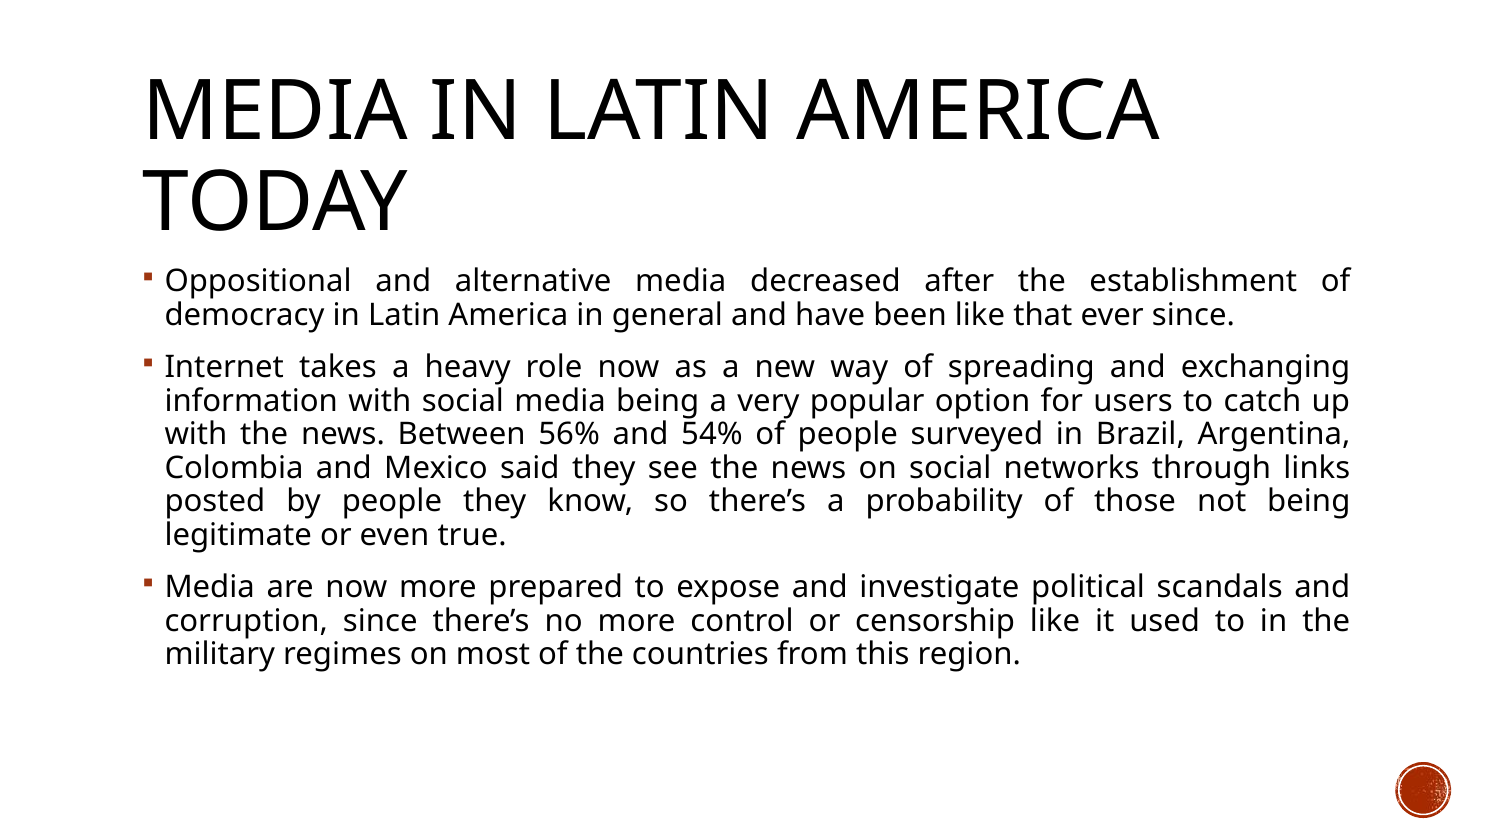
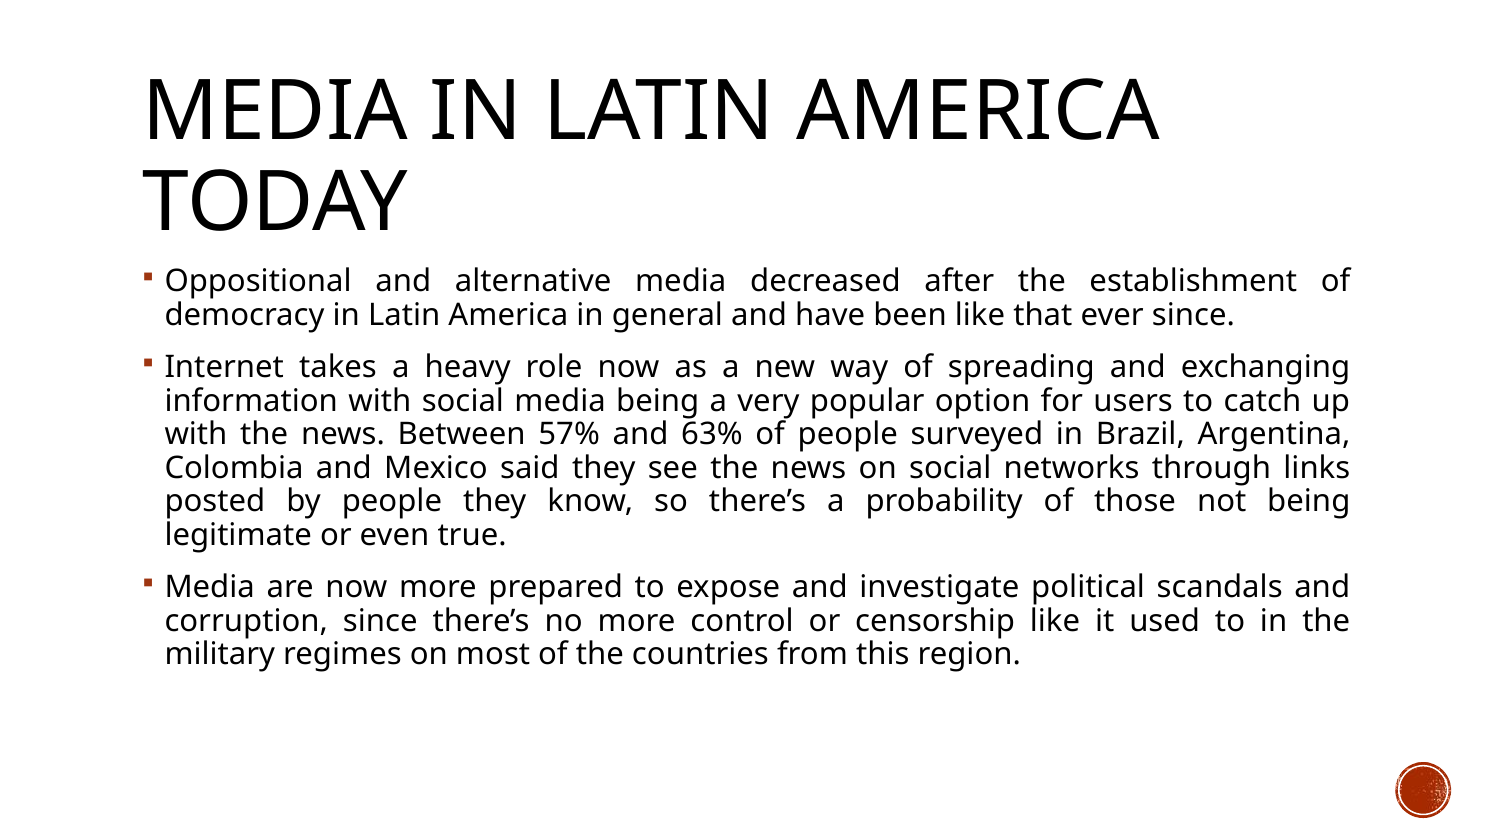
56%: 56% -> 57%
54%: 54% -> 63%
